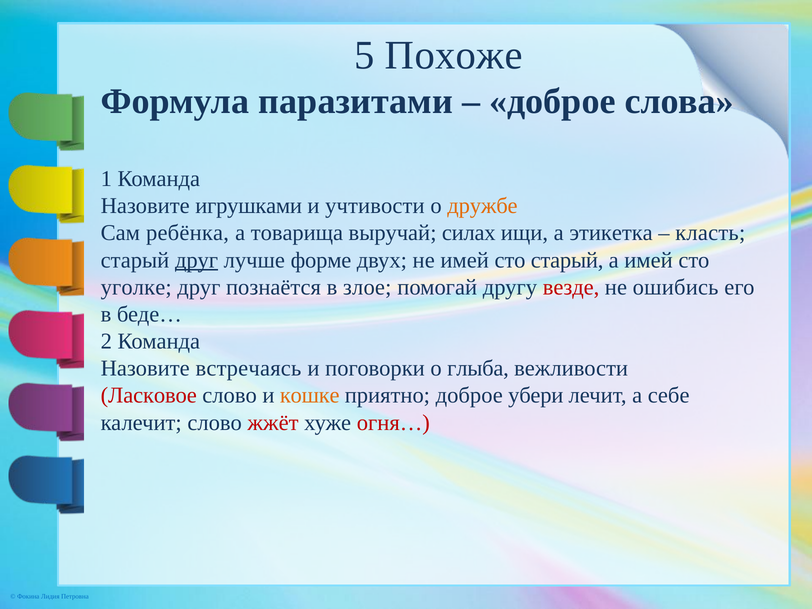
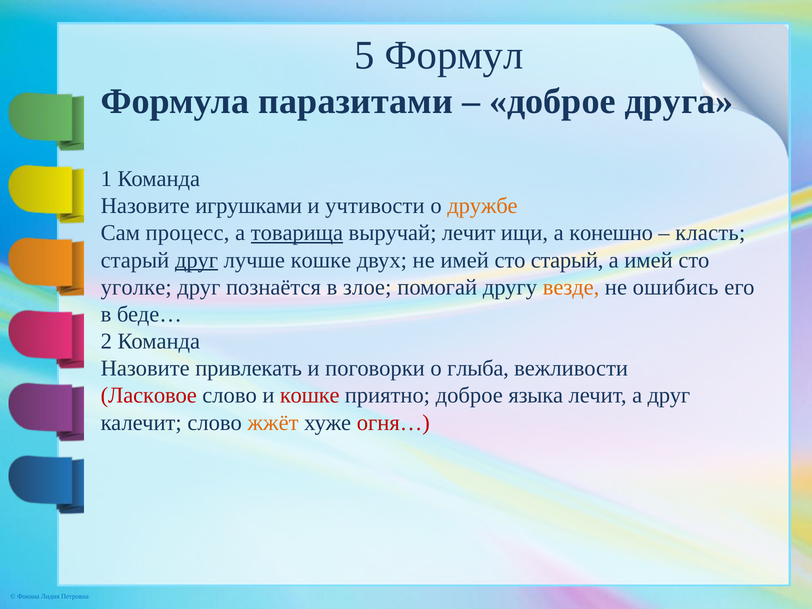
Похоже: Похоже -> Формул
слова: слова -> друга
ребёнка: ребёнка -> процесс
товарища underline: none -> present
выручай силах: силах -> лечит
этикетка: этикетка -> конешно
лучше форме: форме -> кошке
везде colour: red -> orange
встречаясь: встречаясь -> привлекать
кошке at (310, 395) colour: orange -> red
убери: убери -> языка
а себе: себе -> друг
жжёт colour: red -> orange
